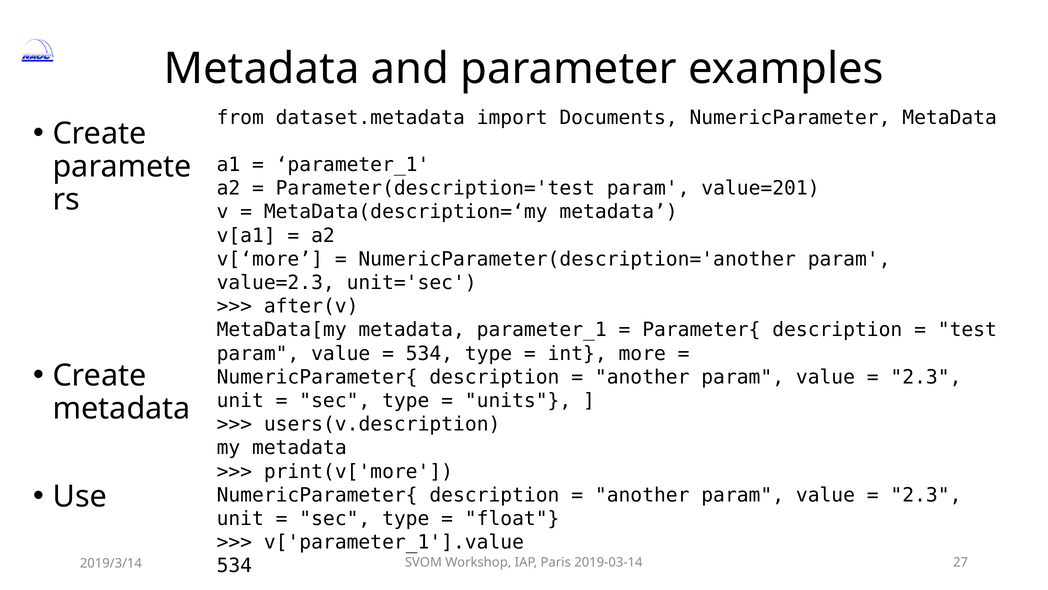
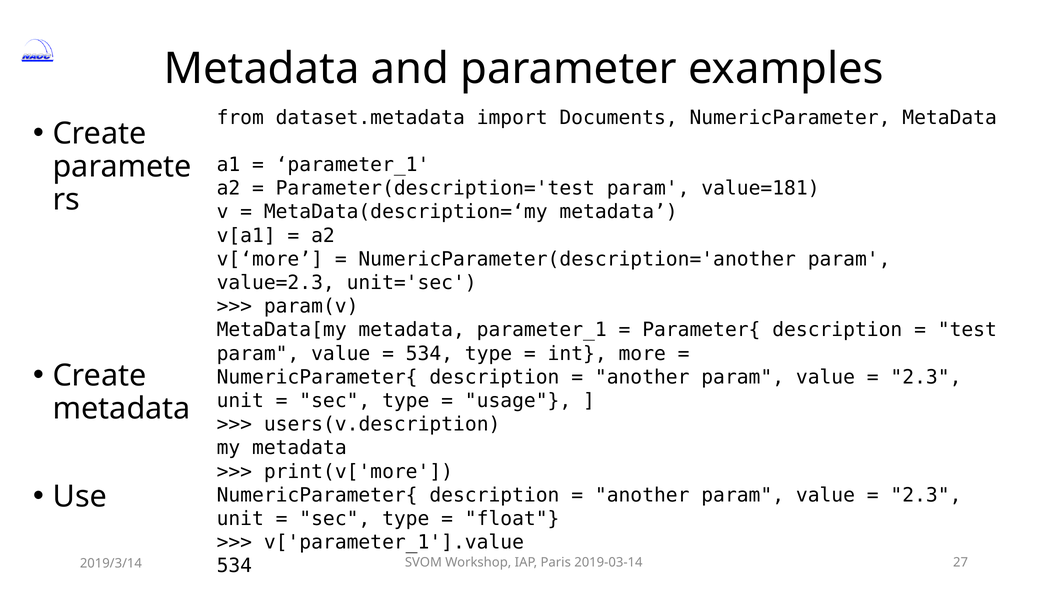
value=201: value=201 -> value=181
after(v: after(v -> param(v
units: units -> usage
